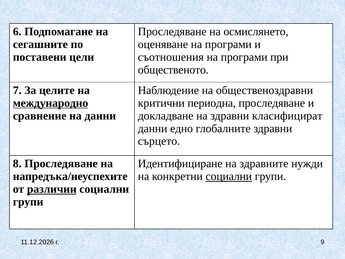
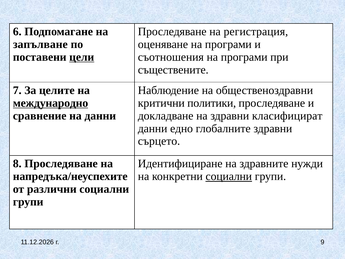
осмислянето: осмислянето -> регистрация
сегашните: сегашните -> запълване
цели underline: none -> present
общественото: общественото -> съществените
периодна: периодна -> политики
различни underline: present -> none
